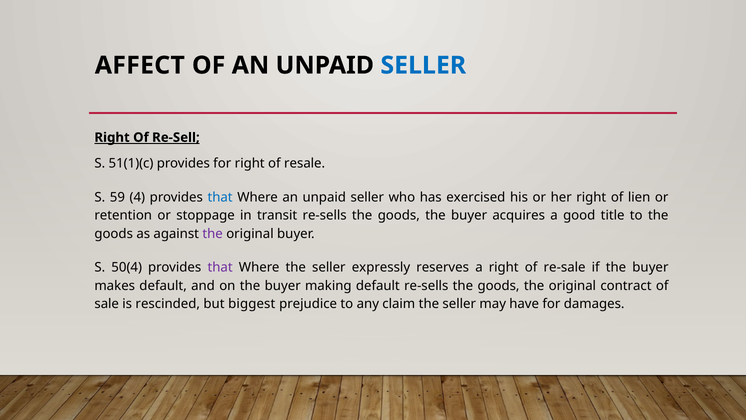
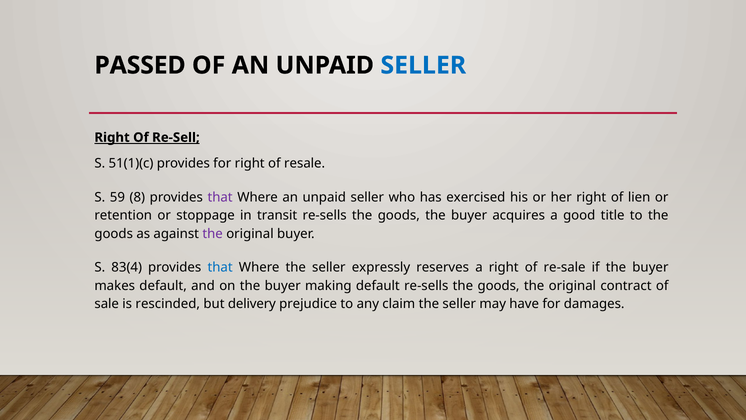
AFFECT: AFFECT -> PASSED
4: 4 -> 8
that at (220, 197) colour: blue -> purple
50(4: 50(4 -> 83(4
that at (220, 267) colour: purple -> blue
biggest: biggest -> delivery
